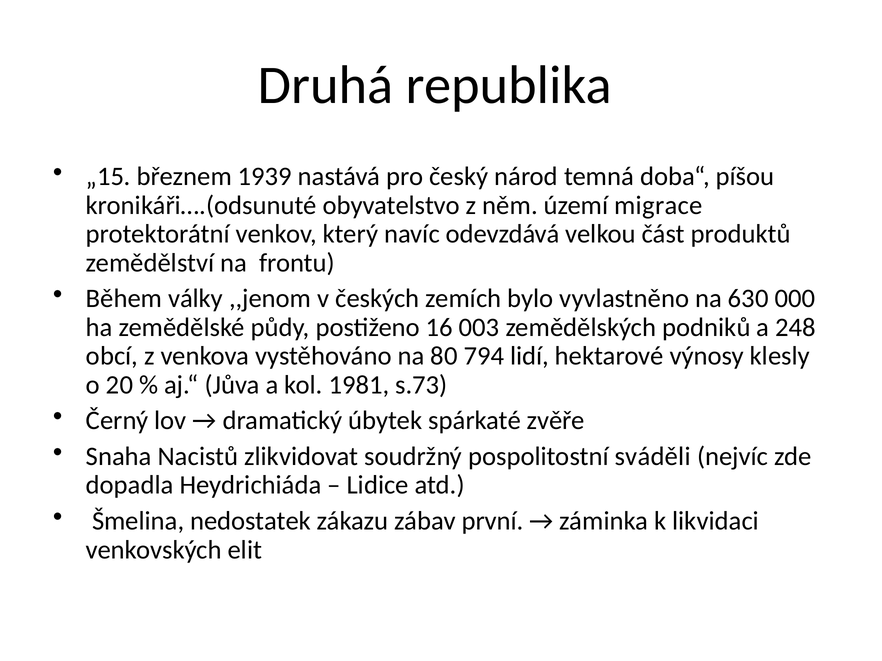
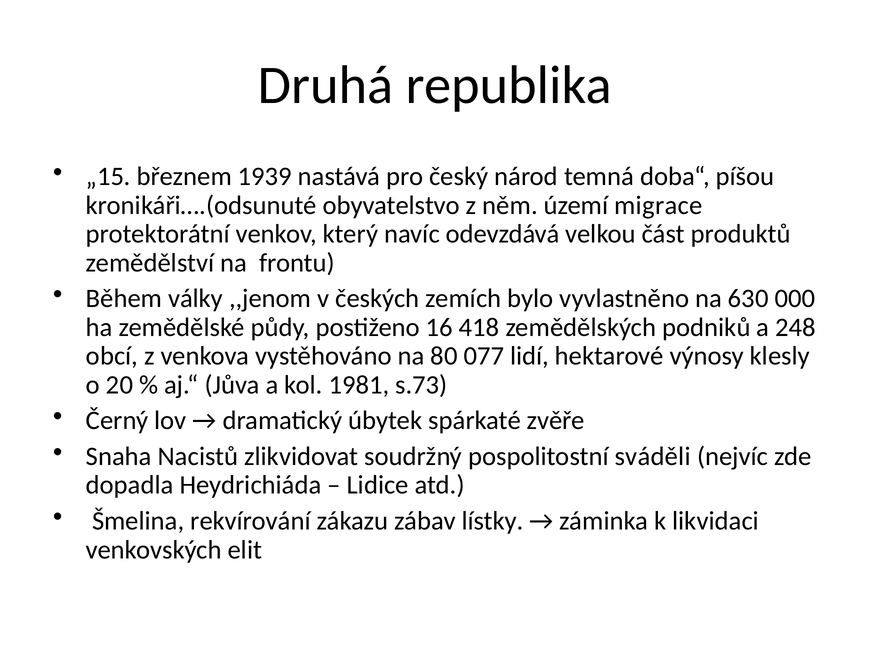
003: 003 -> 418
794: 794 -> 077
nedostatek: nedostatek -> rekvírování
první: první -> lístky
